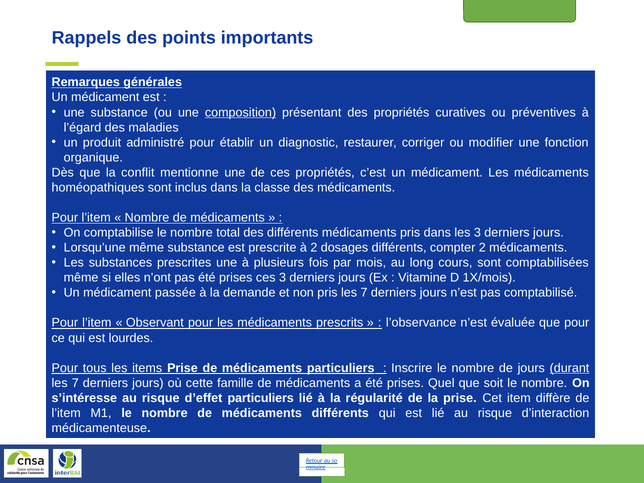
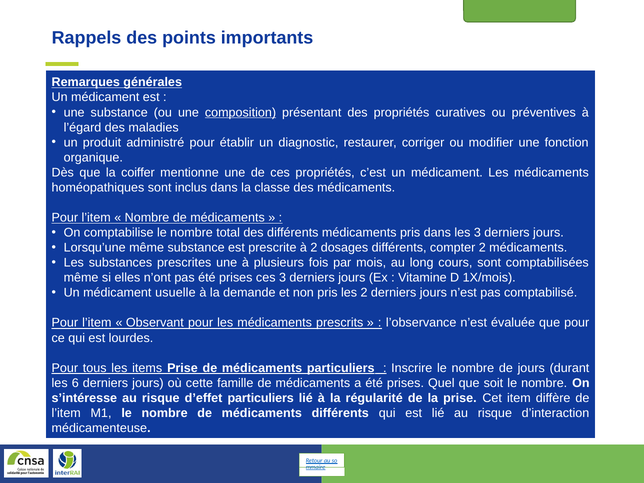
conflit: conflit -> coiffer
passée: passée -> usuelle
pris les 7: 7 -> 2
durant underline: present -> none
7 at (75, 383): 7 -> 6
